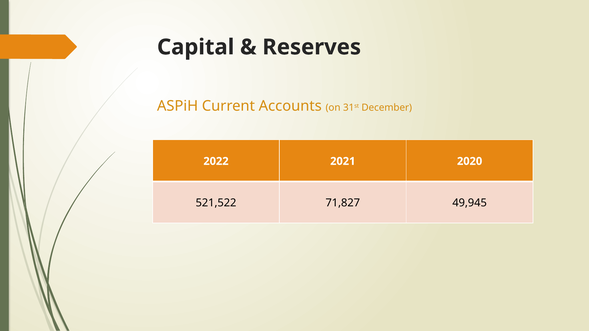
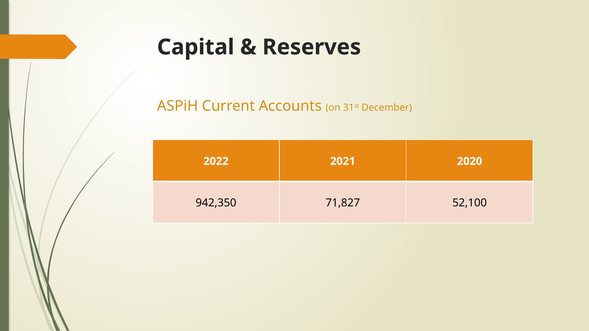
521,522: 521,522 -> 942,350
49,945: 49,945 -> 52,100
